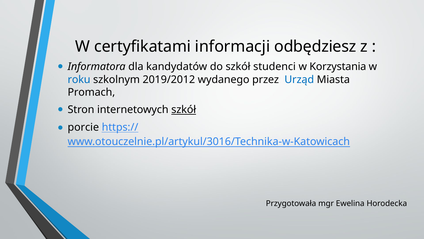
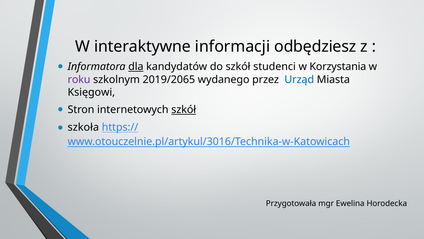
certyfikatami: certyfikatami -> interaktywne
dla underline: none -> present
roku colour: blue -> purple
2019/2012: 2019/2012 -> 2019/2065
Promach: Promach -> Księgowi
porcie: porcie -> szkoła
